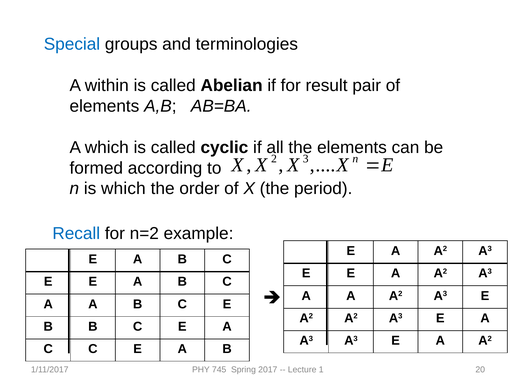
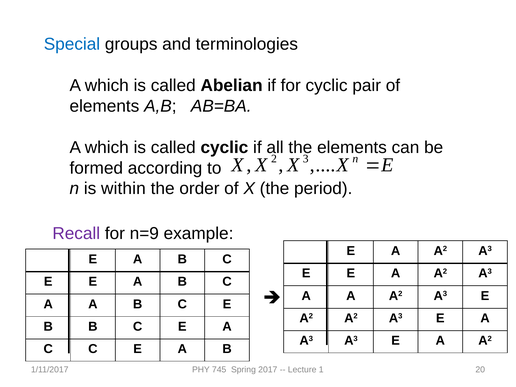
within at (107, 85): within -> which
for result: result -> cyclic
is which: which -> within
Recall colour: blue -> purple
n=2: n=2 -> n=9
